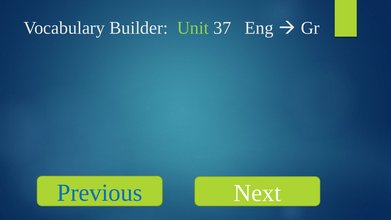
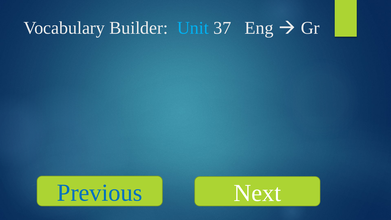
Unit colour: light green -> light blue
